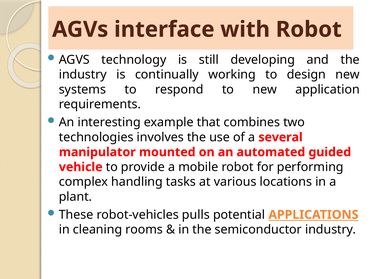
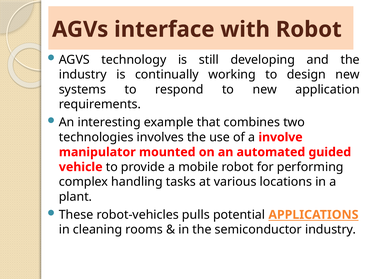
several: several -> involve
